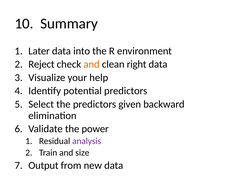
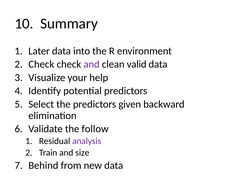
Reject at (41, 64): Reject -> Check
and at (92, 64) colour: orange -> purple
right: right -> valid
power: power -> follow
Output: Output -> Behind
